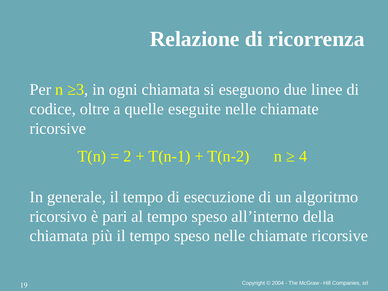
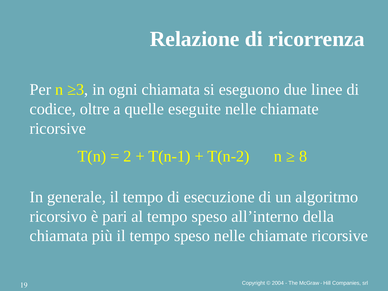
4: 4 -> 8
